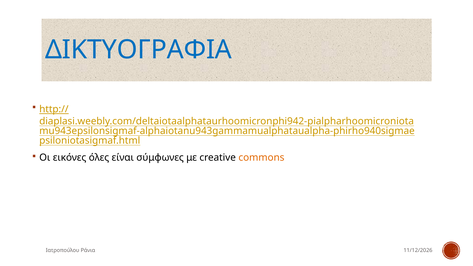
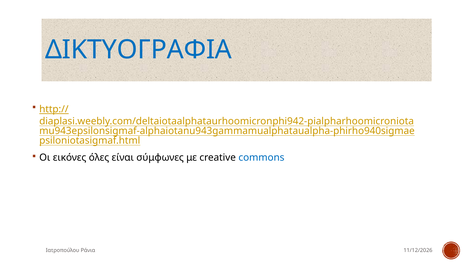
commons colour: orange -> blue
